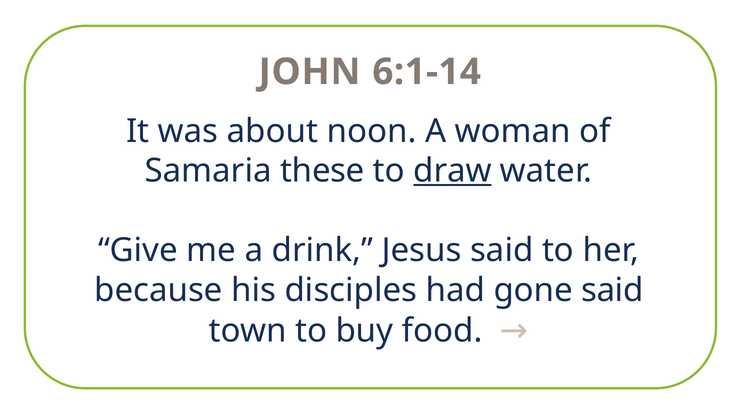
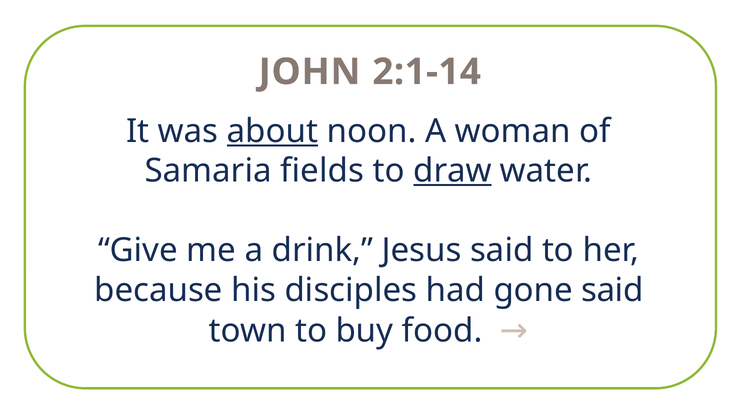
6:1-14: 6:1-14 -> 2:1-14
about underline: none -> present
these: these -> fields
